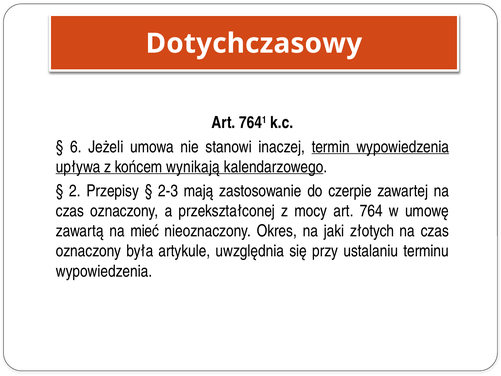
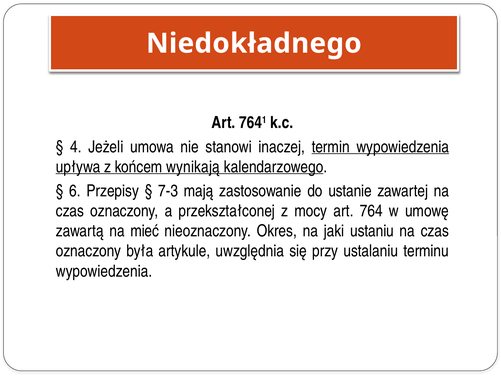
Dotychczasowy: Dotychczasowy -> Niedokładnego
6: 6 -> 4
2: 2 -> 6
2-3: 2-3 -> 7-3
czerpie: czerpie -> ustanie
złotych: złotych -> ustaniu
